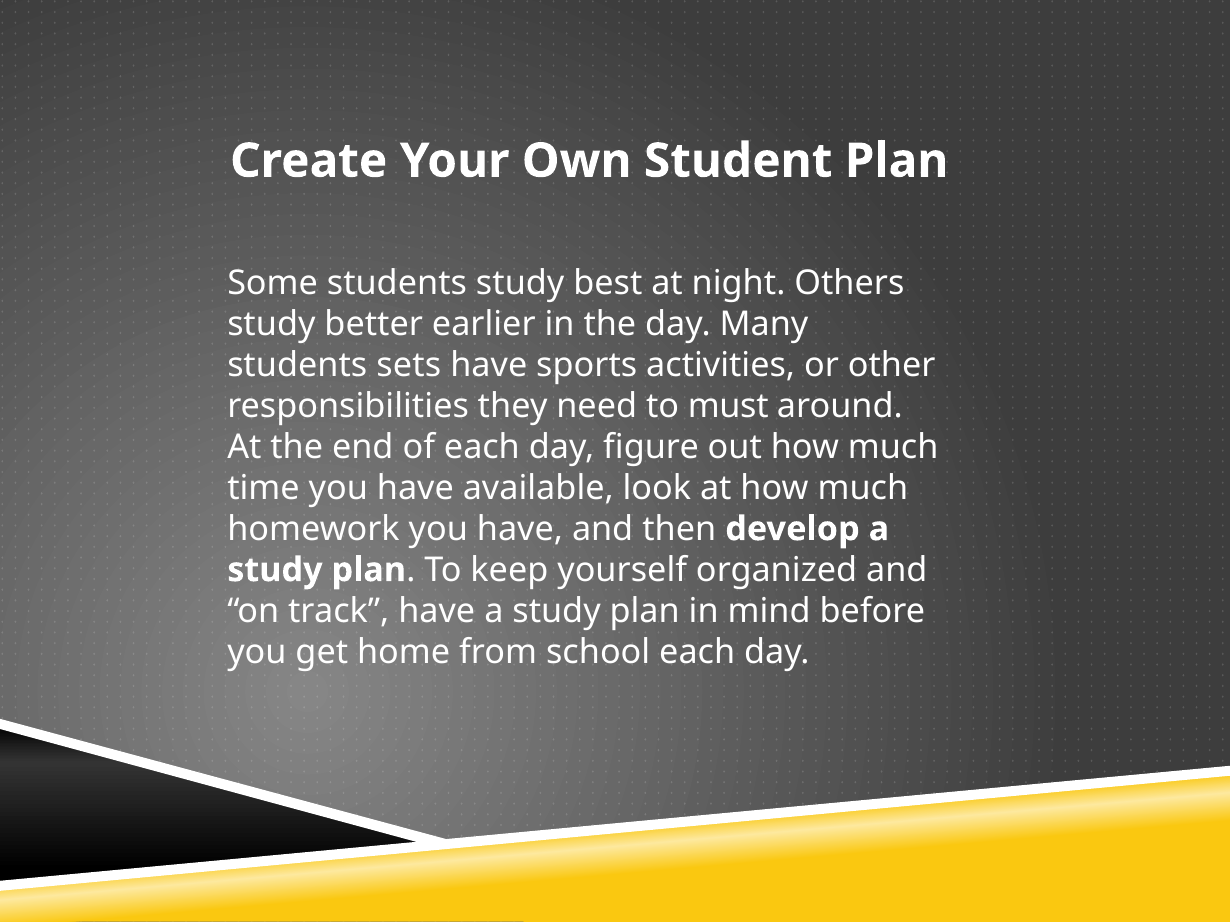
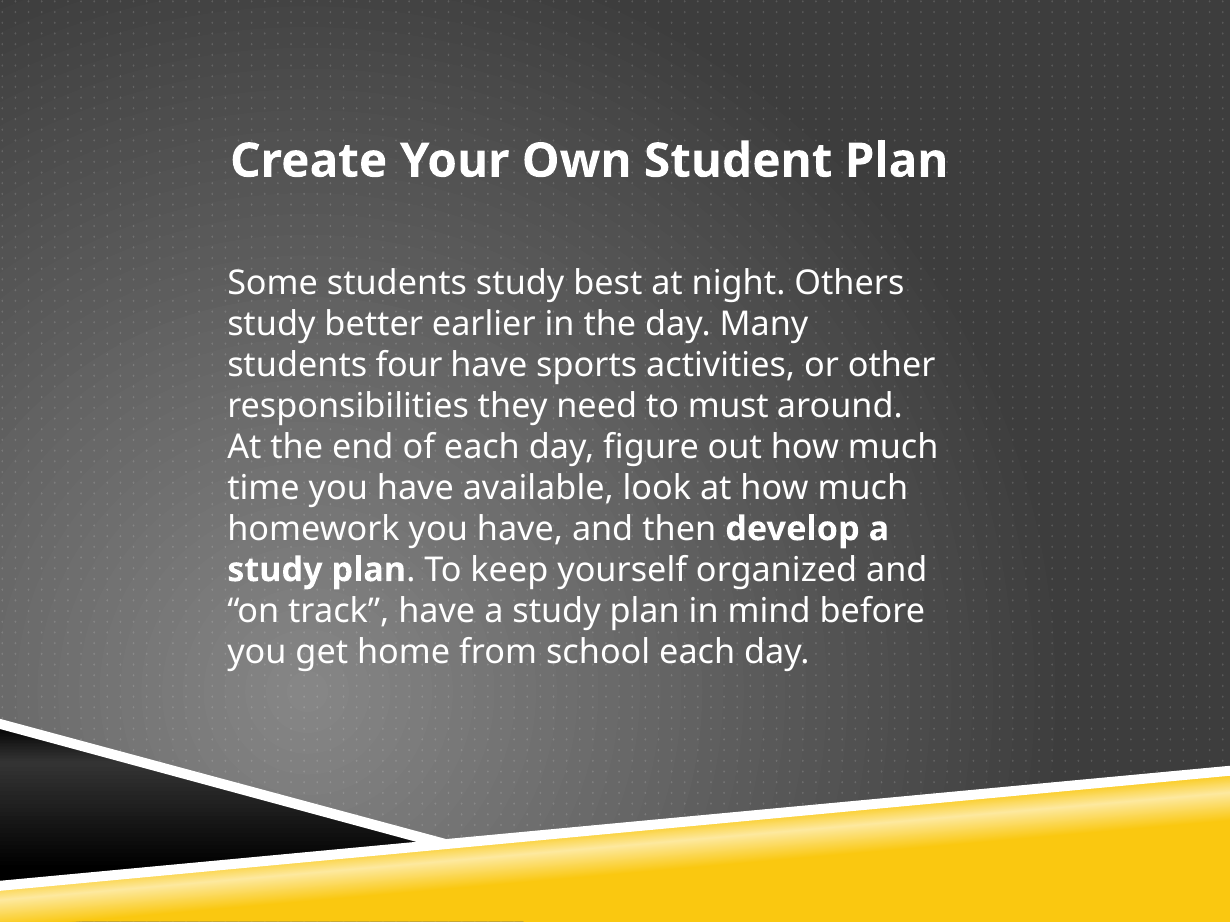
sets: sets -> four
